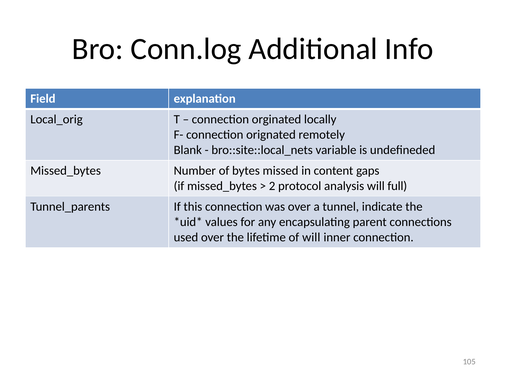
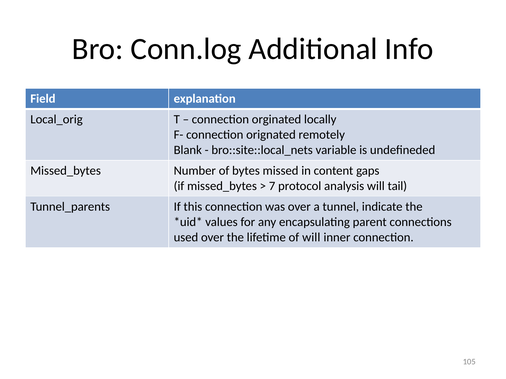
2: 2 -> 7
full: full -> tail
